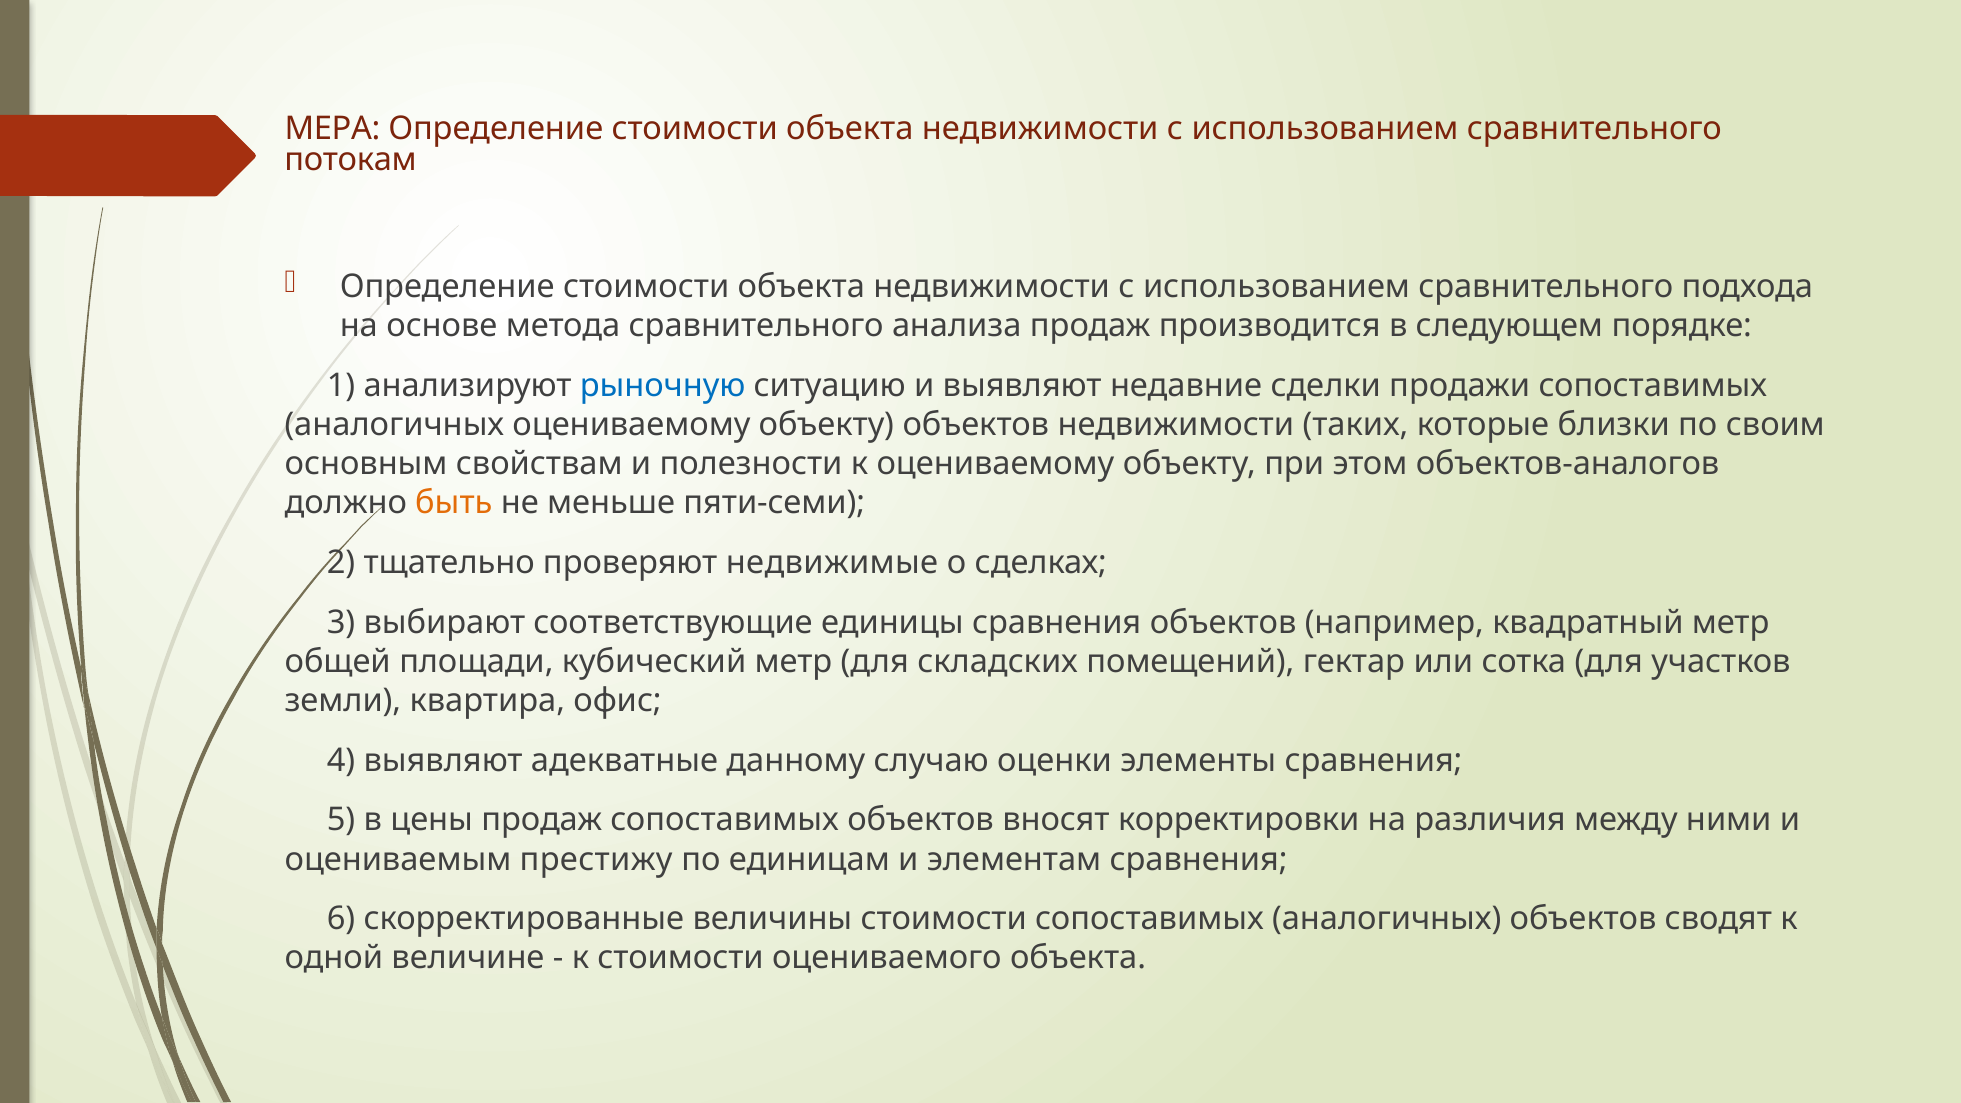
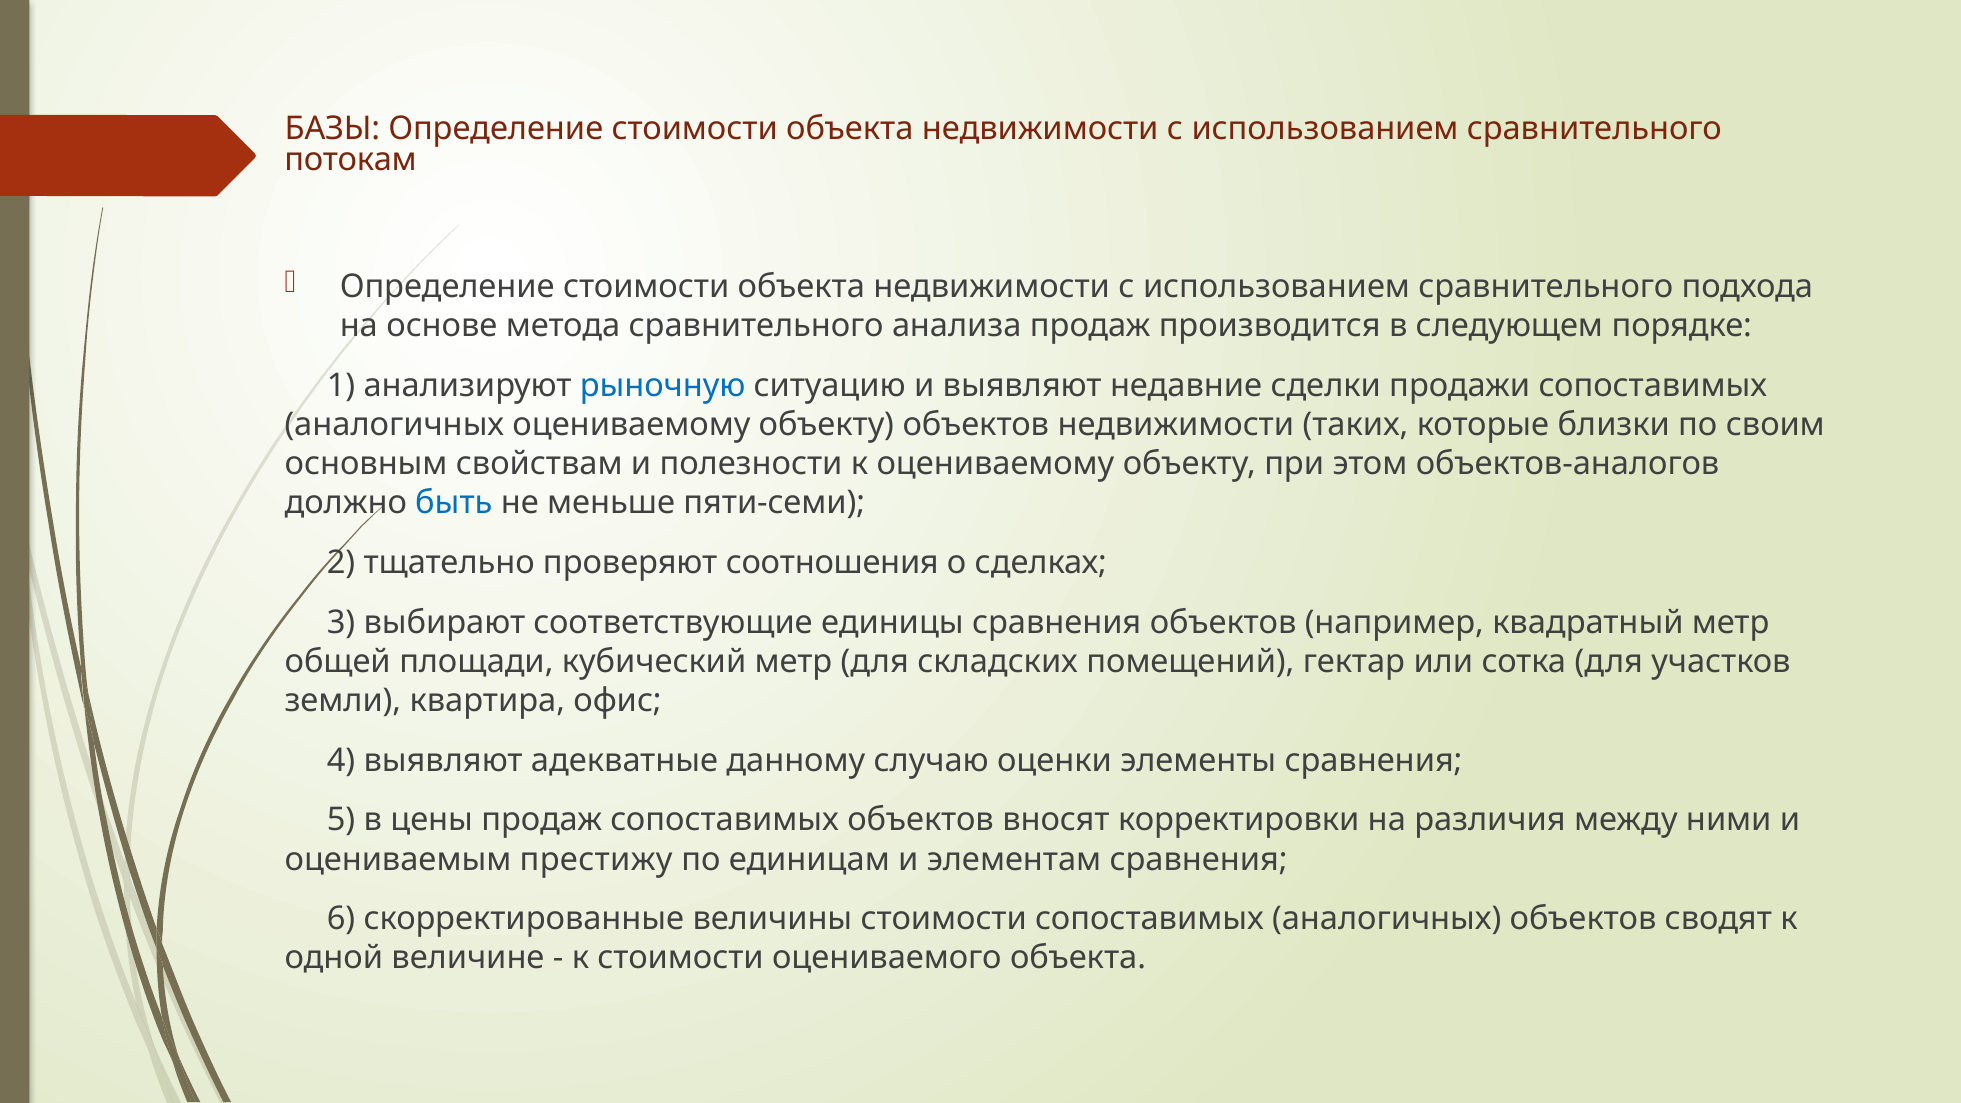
МЕРА: МЕРА -> БАЗЫ
быть colour: orange -> blue
недвижимые: недвижимые -> соотношения
